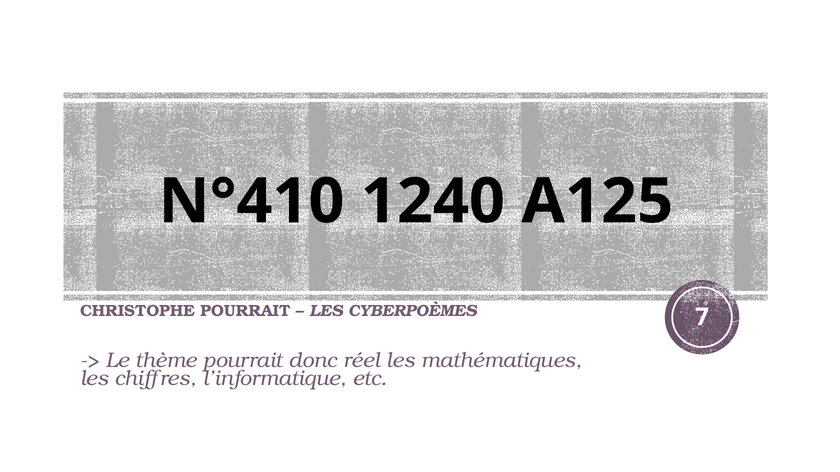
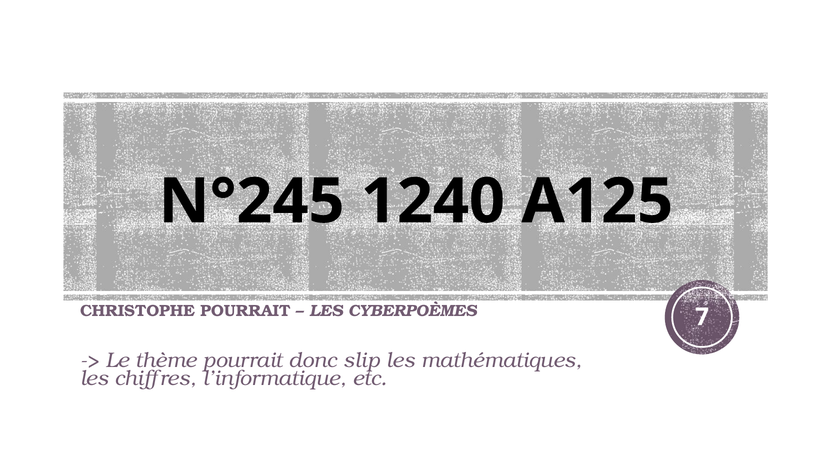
N°410: N°410 -> N°245
réel: réel -> slip
